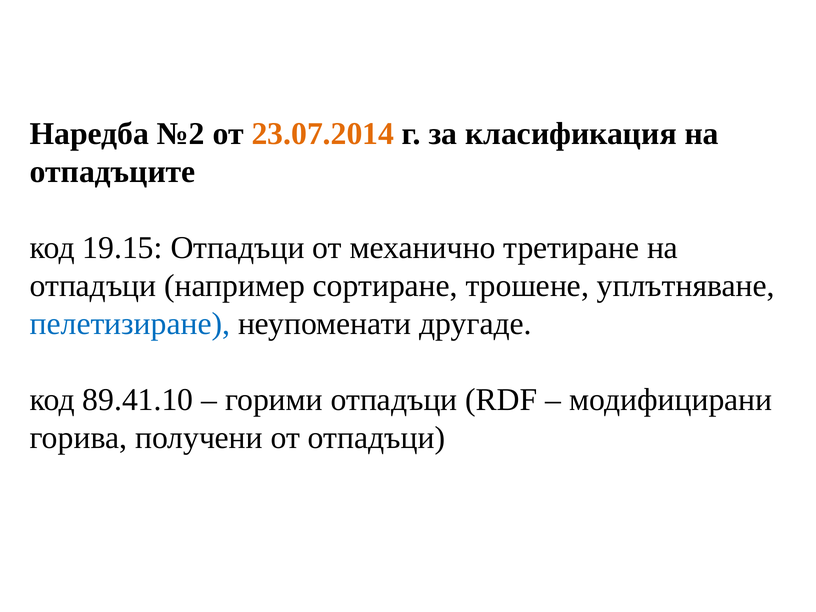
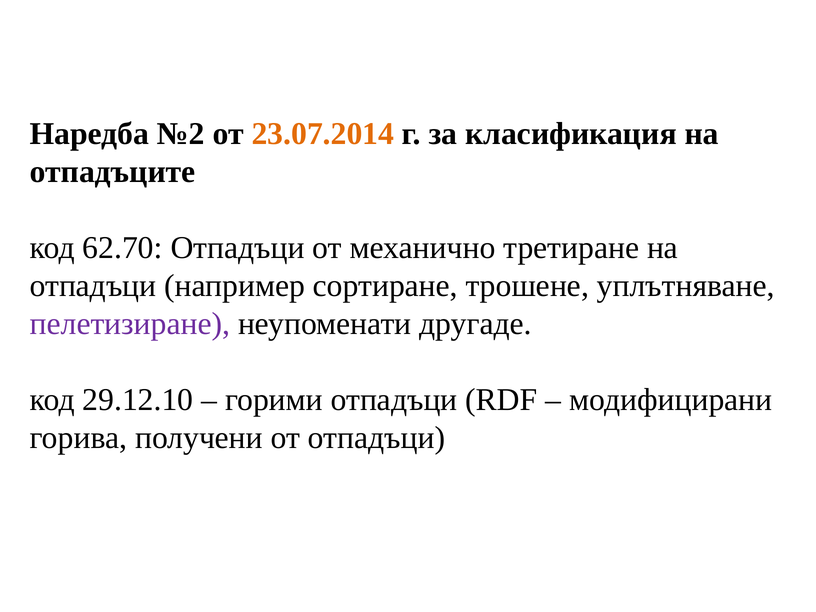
19.15: 19.15 -> 62.70
пелетизиране colour: blue -> purple
89.41.10: 89.41.10 -> 29.12.10
